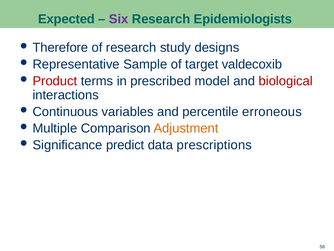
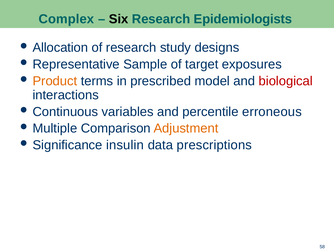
Expected: Expected -> Complex
Six colour: purple -> black
Therefore: Therefore -> Allocation
valdecoxib: valdecoxib -> exposures
Product colour: red -> orange
predict: predict -> insulin
